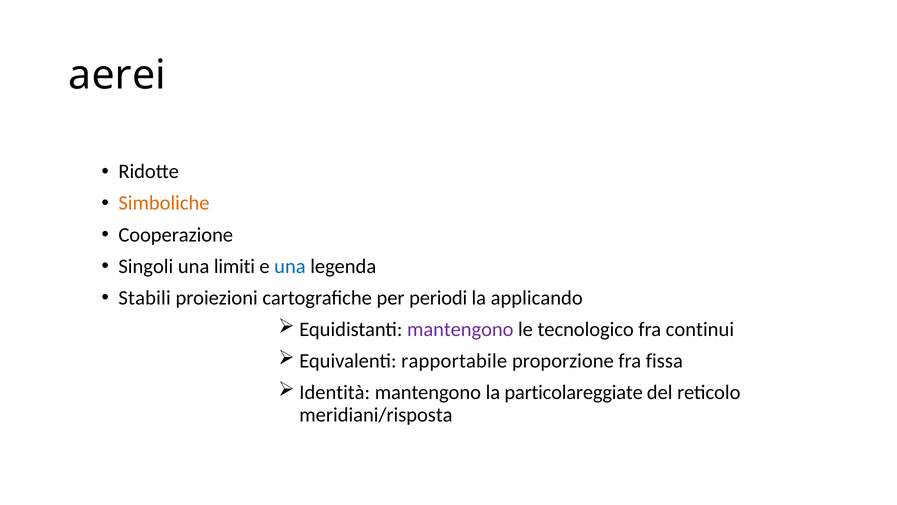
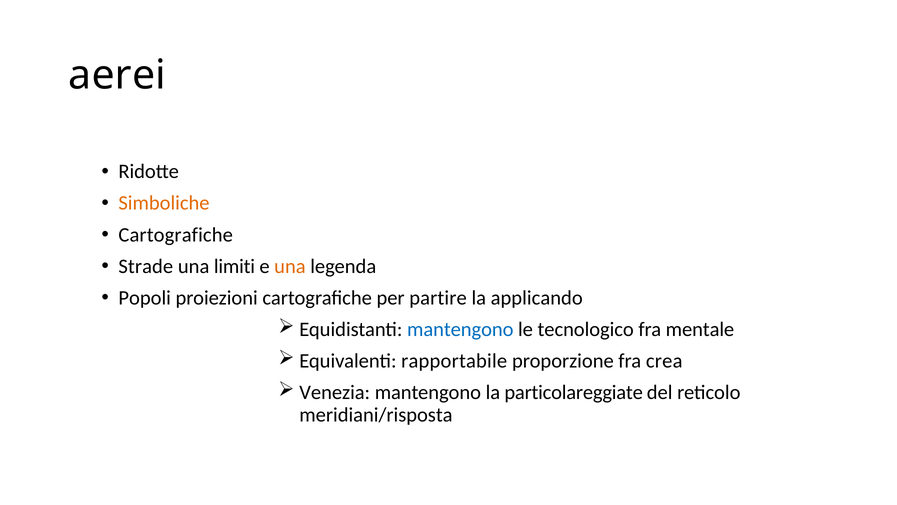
Cooperazione at (176, 235): Cooperazione -> Cartografiche
Singoli: Singoli -> Strade
una at (290, 266) colour: blue -> orange
Stabili: Stabili -> Popoli
periodi: periodi -> partire
mantengono at (460, 329) colour: purple -> blue
continui: continui -> mentale
fissa: fissa -> crea
Identità: Identità -> Venezia
